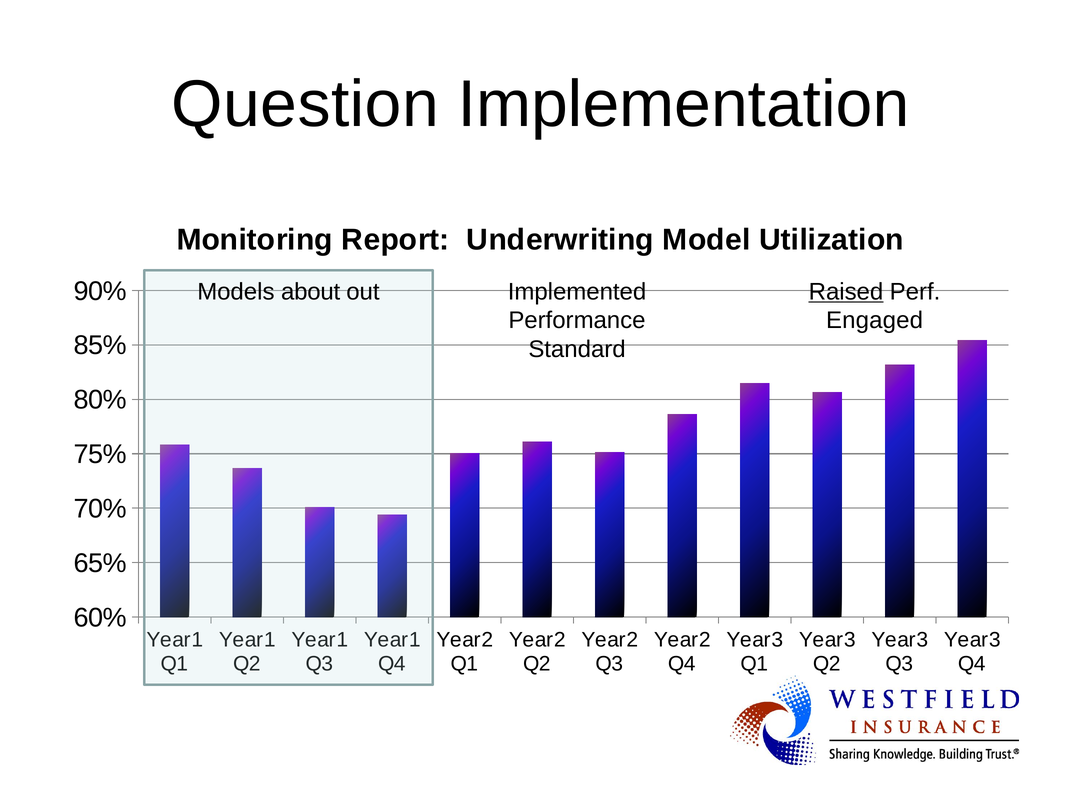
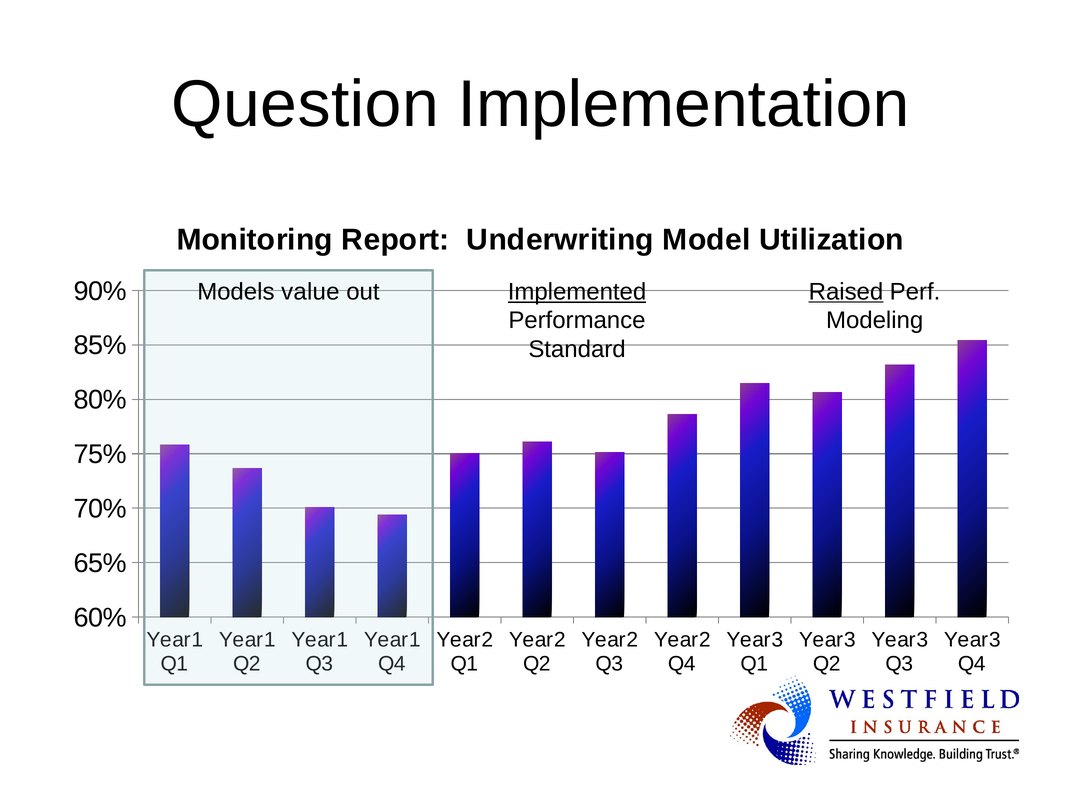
about: about -> value
Implemented underline: none -> present
Engaged: Engaged -> Modeling
